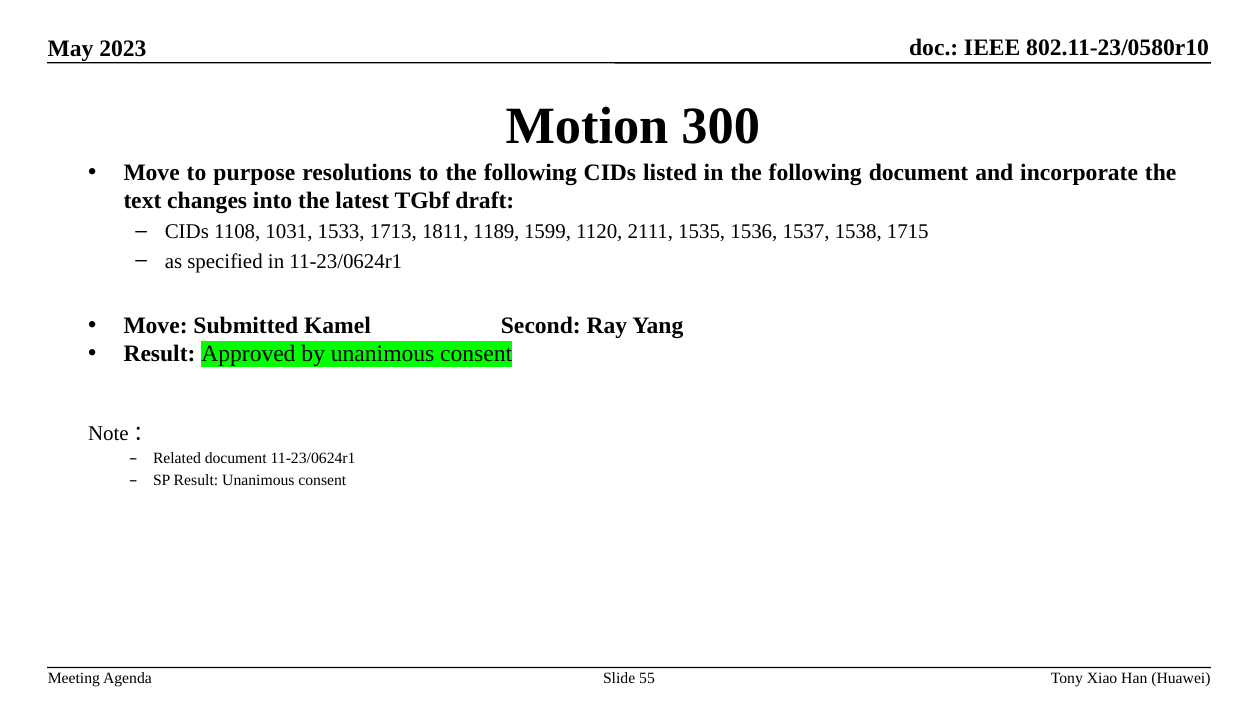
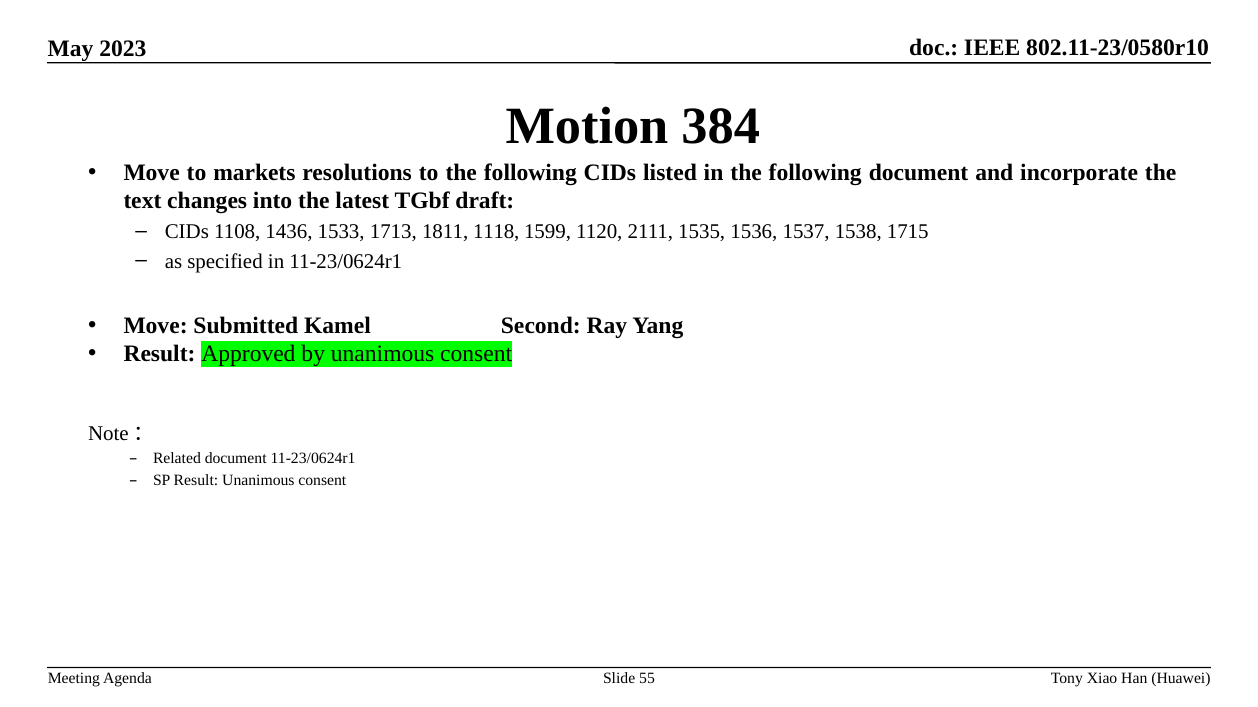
300: 300 -> 384
purpose: purpose -> markets
1031: 1031 -> 1436
1189: 1189 -> 1118
